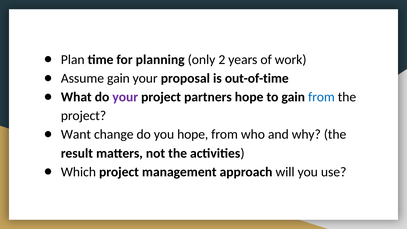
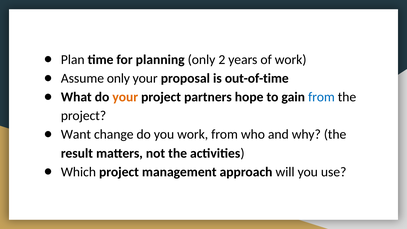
Assume gain: gain -> only
your at (125, 97) colour: purple -> orange
you hope: hope -> work
